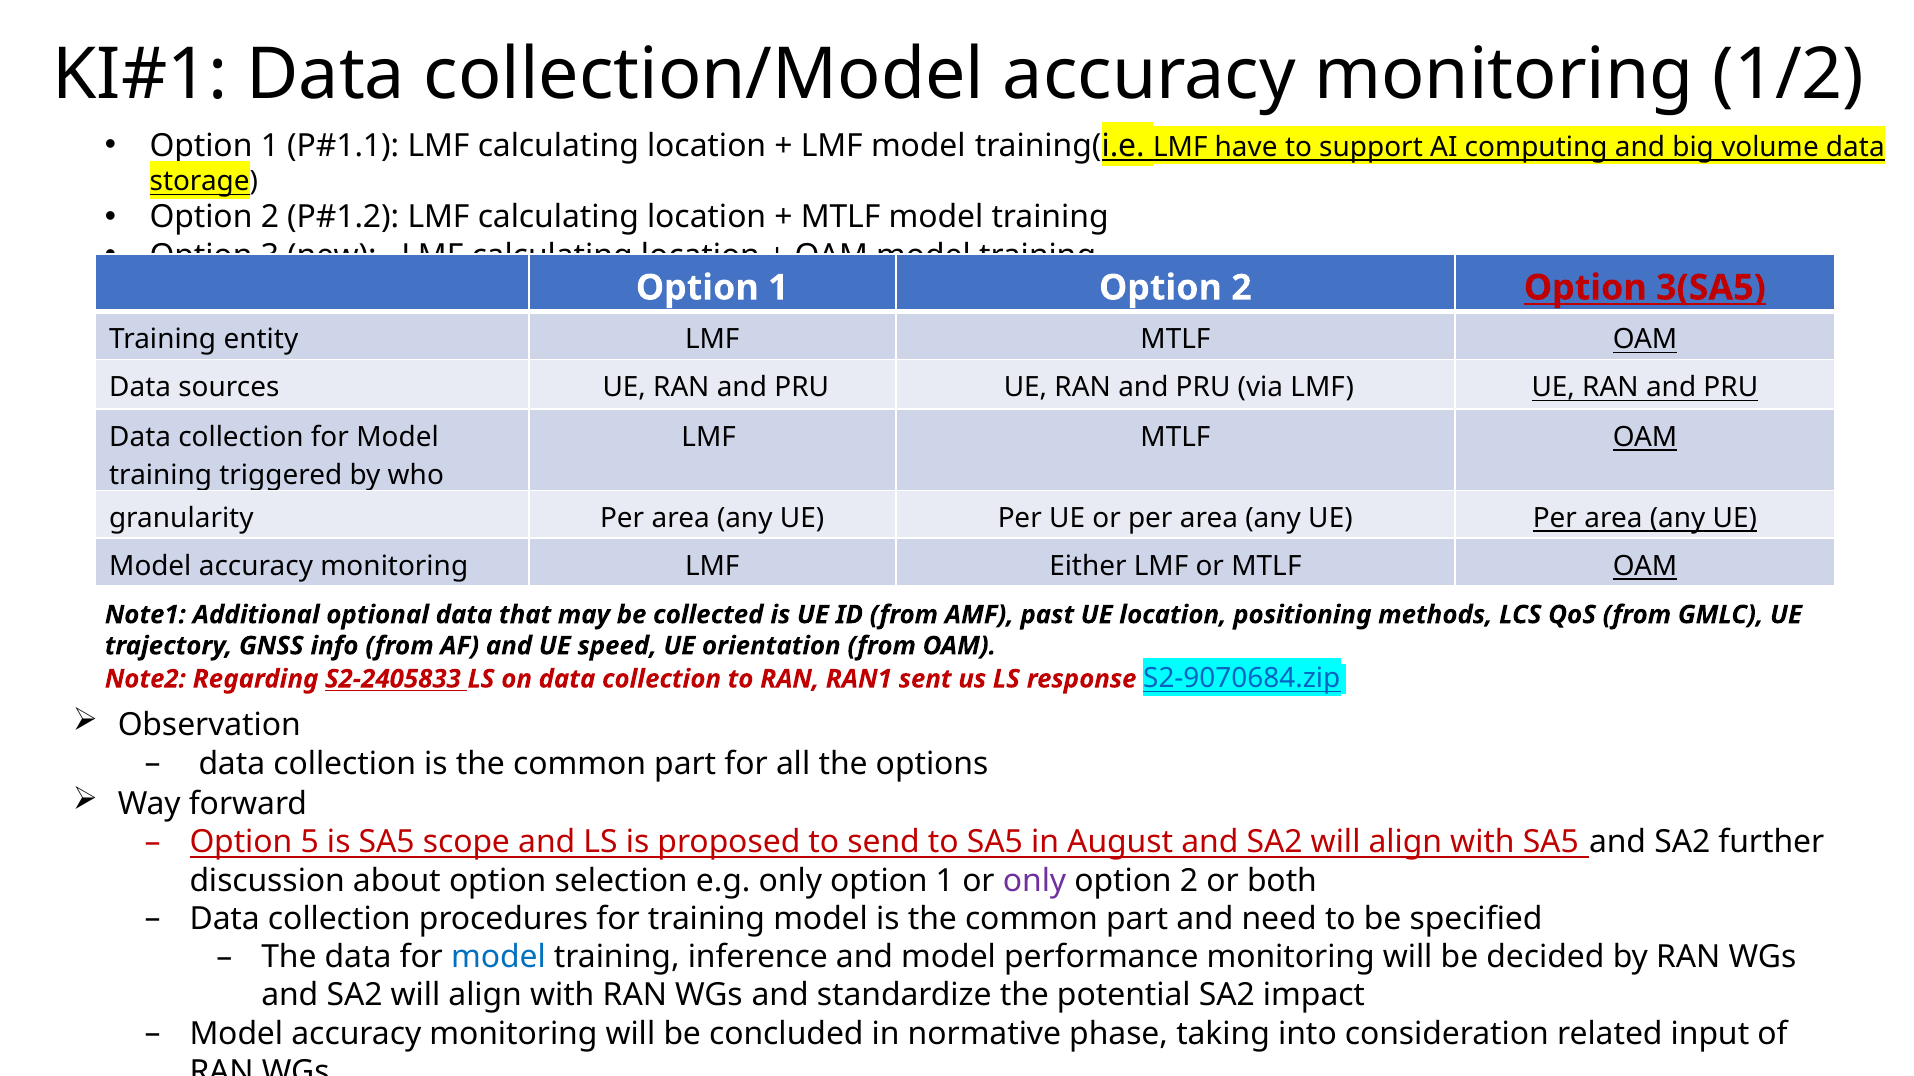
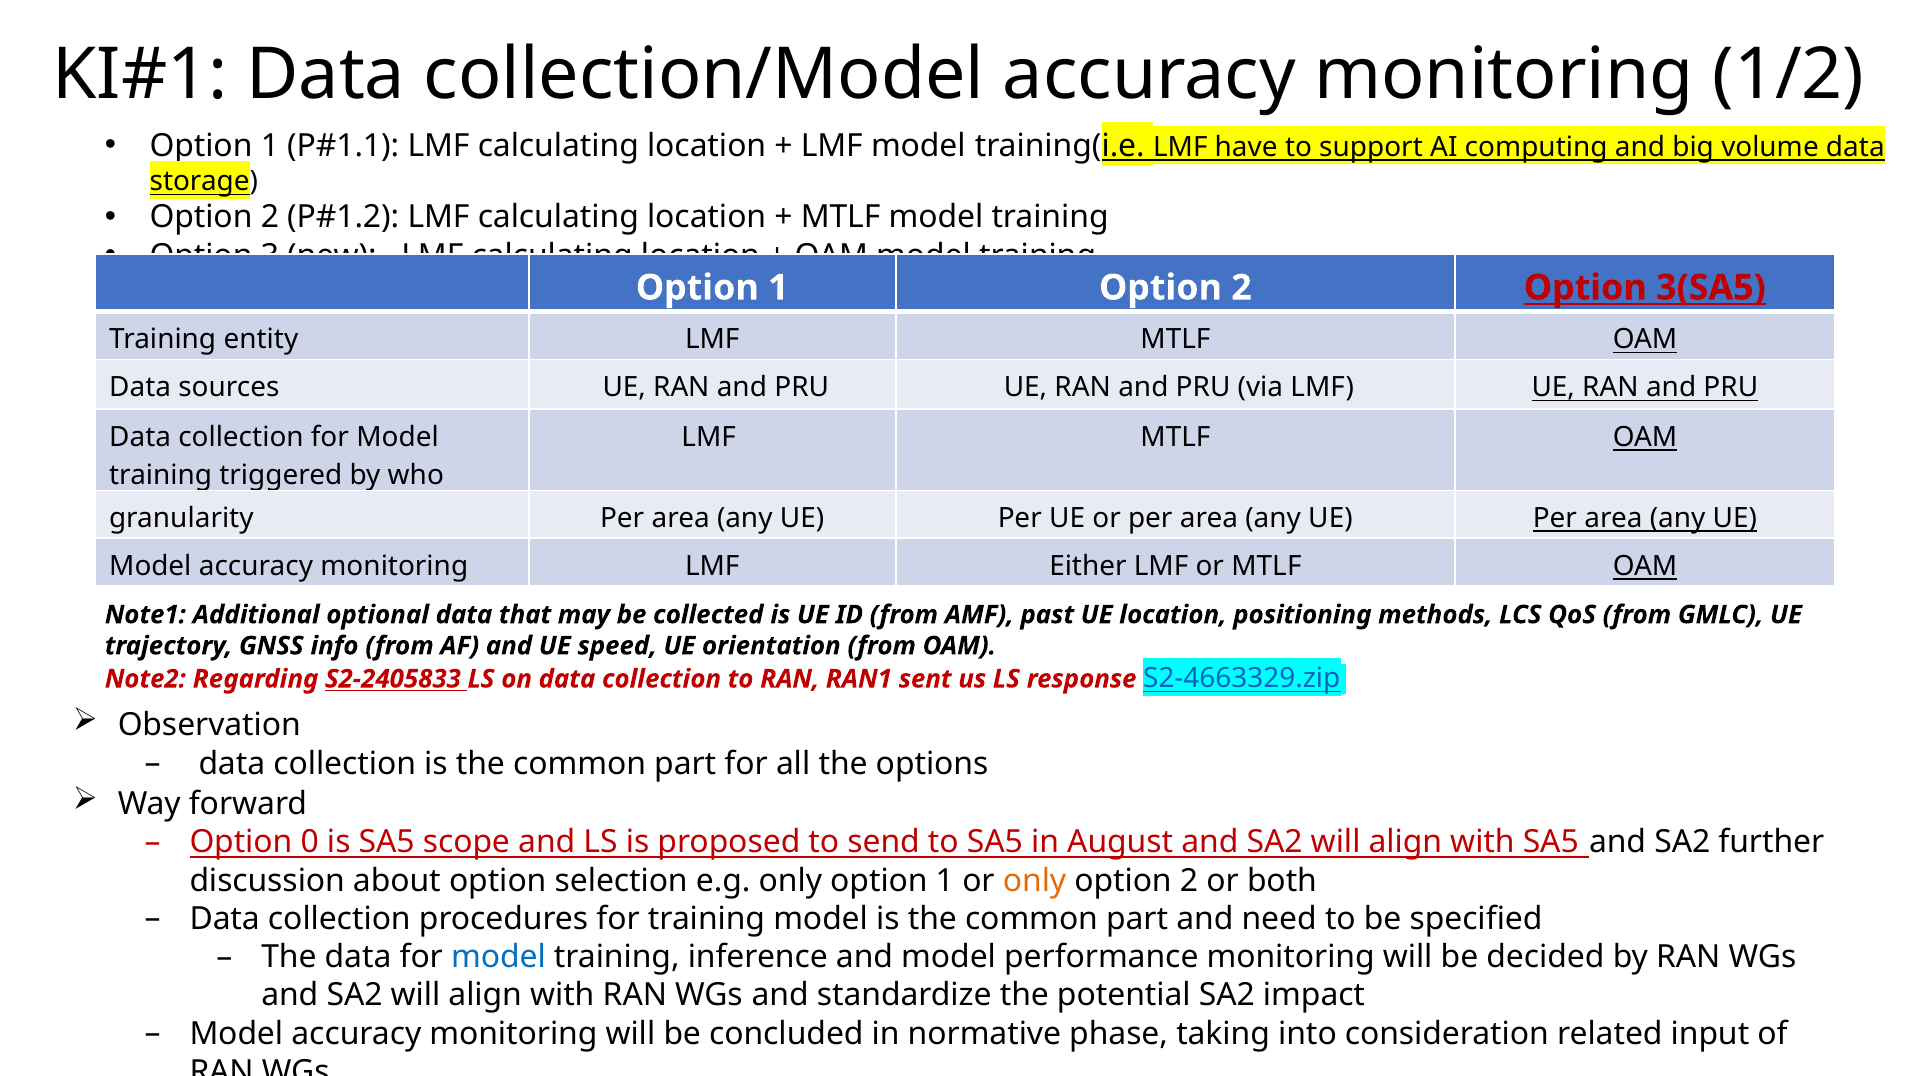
S2-9070684.zip: S2-9070684.zip -> S2-4663329.zip
5: 5 -> 0
only at (1035, 881) colour: purple -> orange
